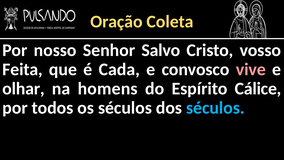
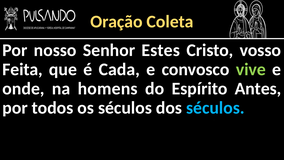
Salvo: Salvo -> Estes
vive colour: pink -> light green
olhar: olhar -> onde
Cálice: Cálice -> Antes
